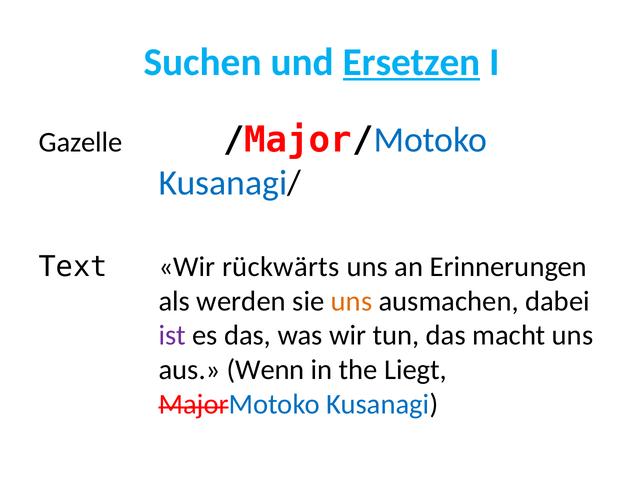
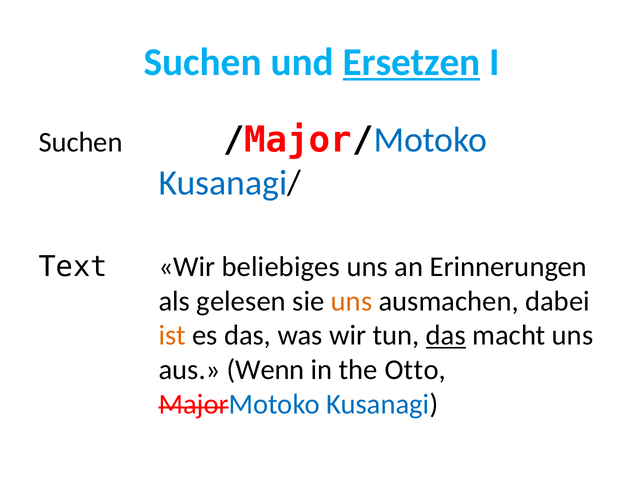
Gazelle at (81, 142): Gazelle -> Suchen
rückwärts: rückwärts -> beliebiges
werden: werden -> gelesen
ist colour: purple -> orange
das at (446, 336) underline: none -> present
Liegt: Liegt -> Otto
